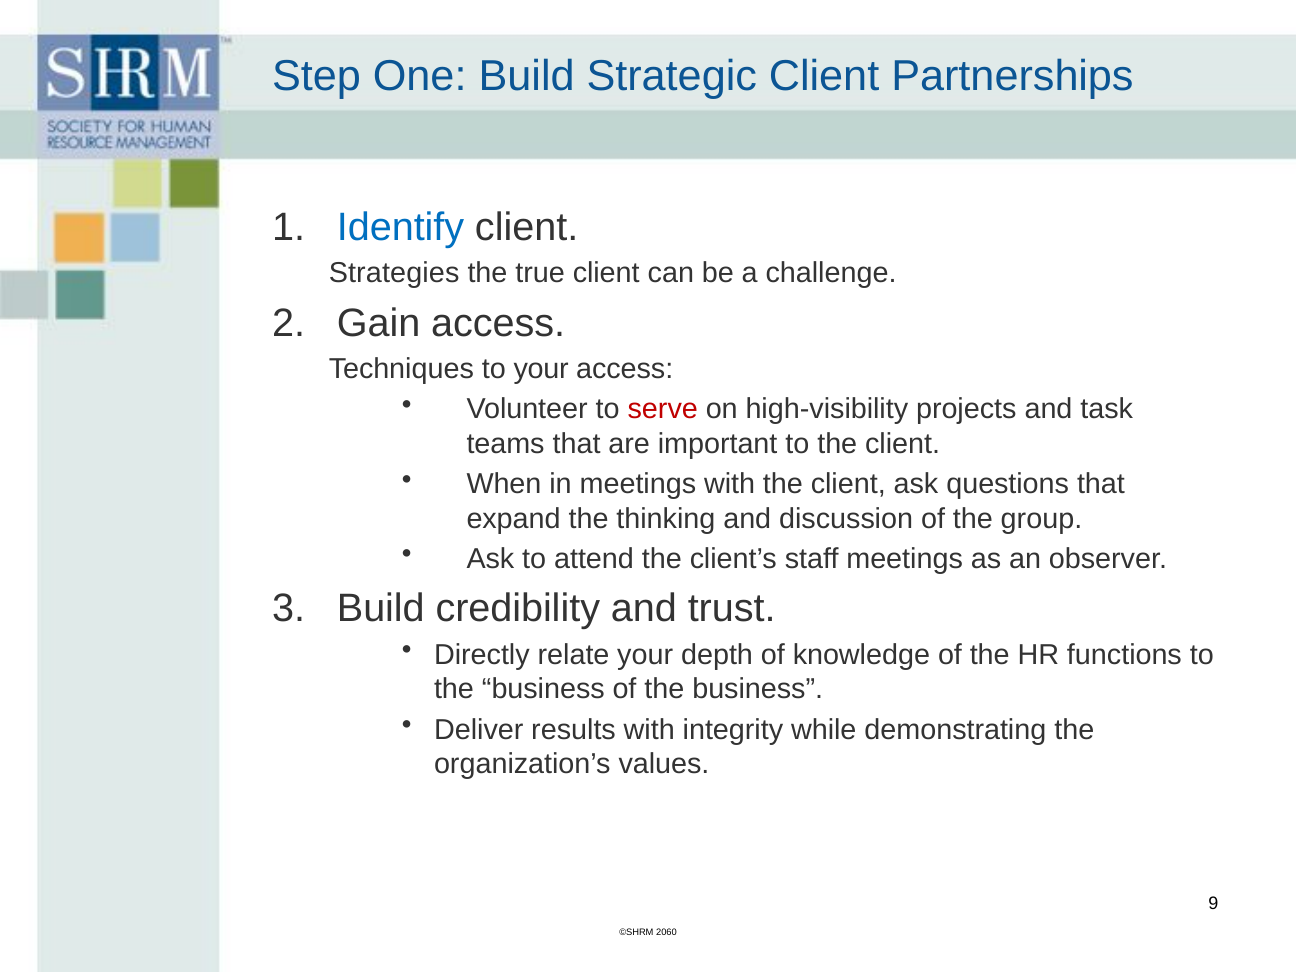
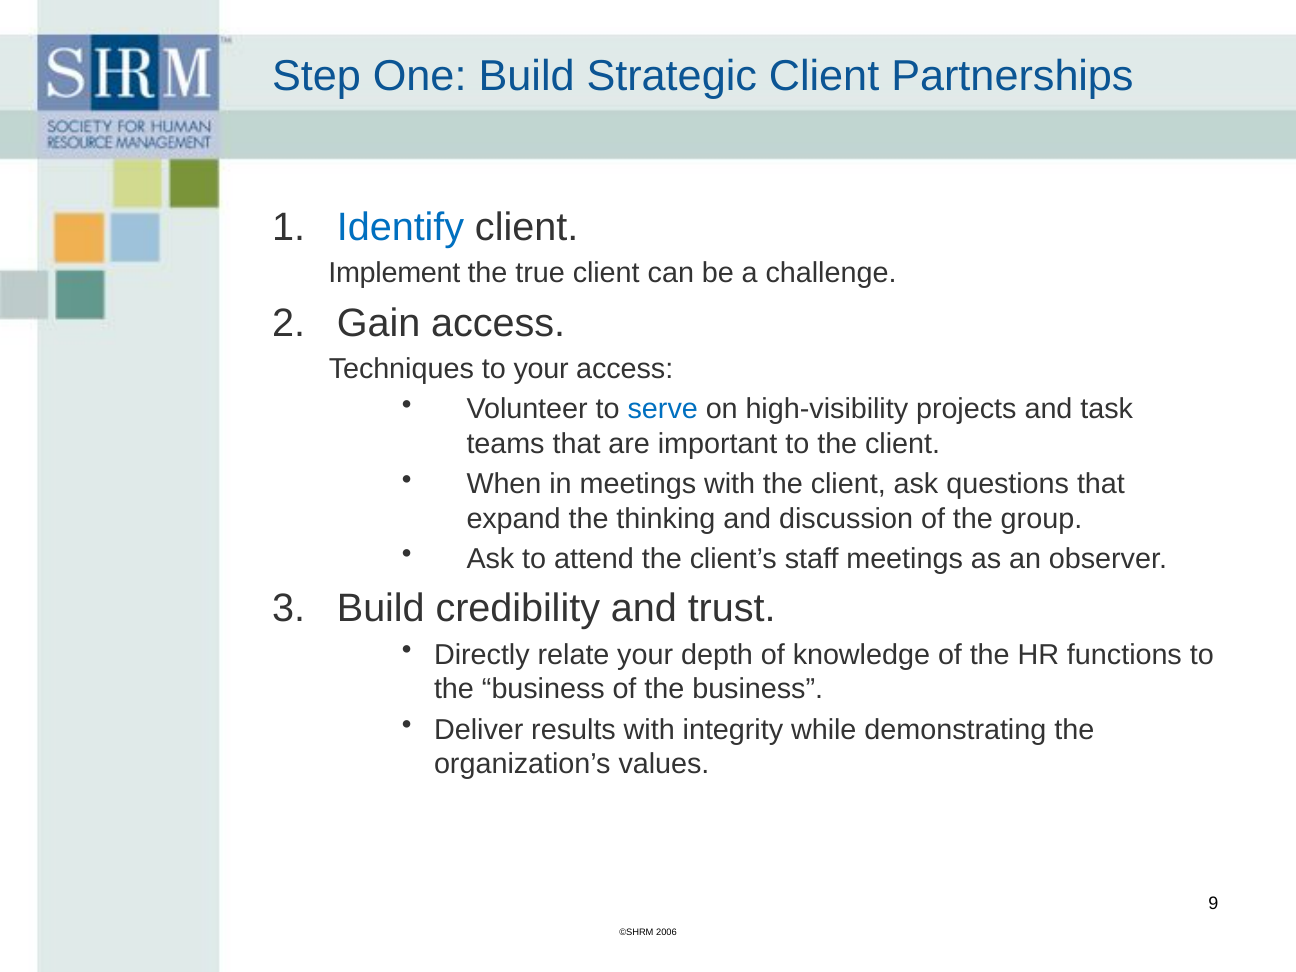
Strategies: Strategies -> Implement
serve colour: red -> blue
2060: 2060 -> 2006
